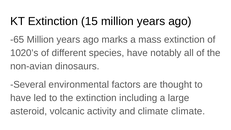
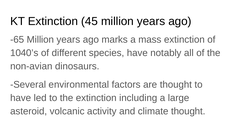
15: 15 -> 45
1020’s: 1020’s -> 1040’s
climate climate: climate -> thought
